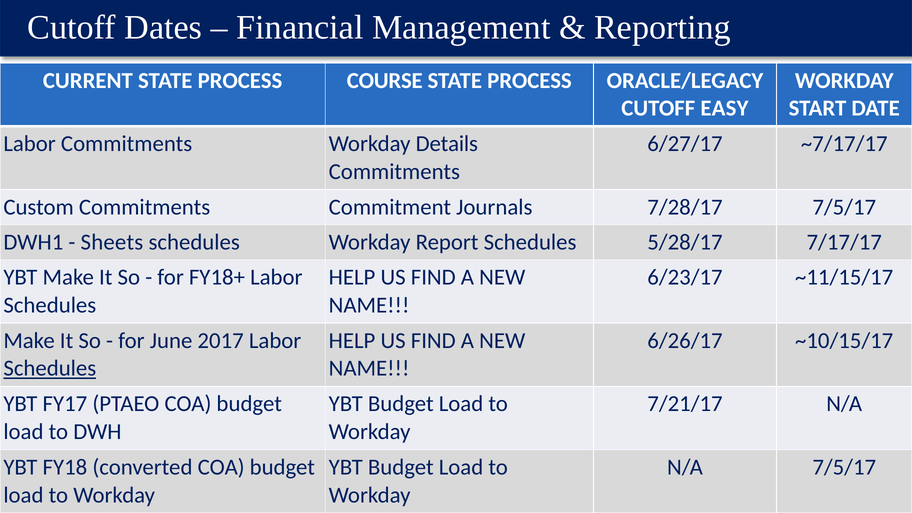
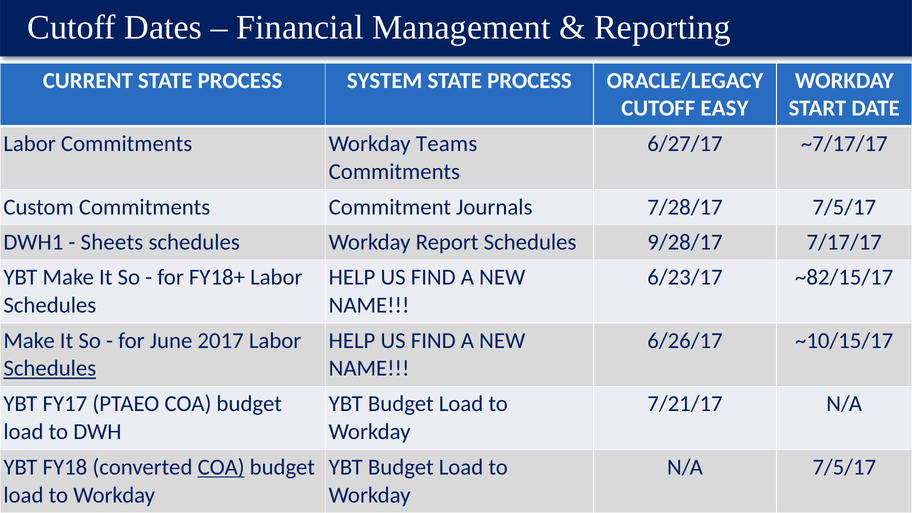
COURSE: COURSE -> SYSTEM
Details: Details -> Teams
5/28/17: 5/28/17 -> 9/28/17
~11/15/17: ~11/15/17 -> ~82/15/17
COA at (221, 467) underline: none -> present
